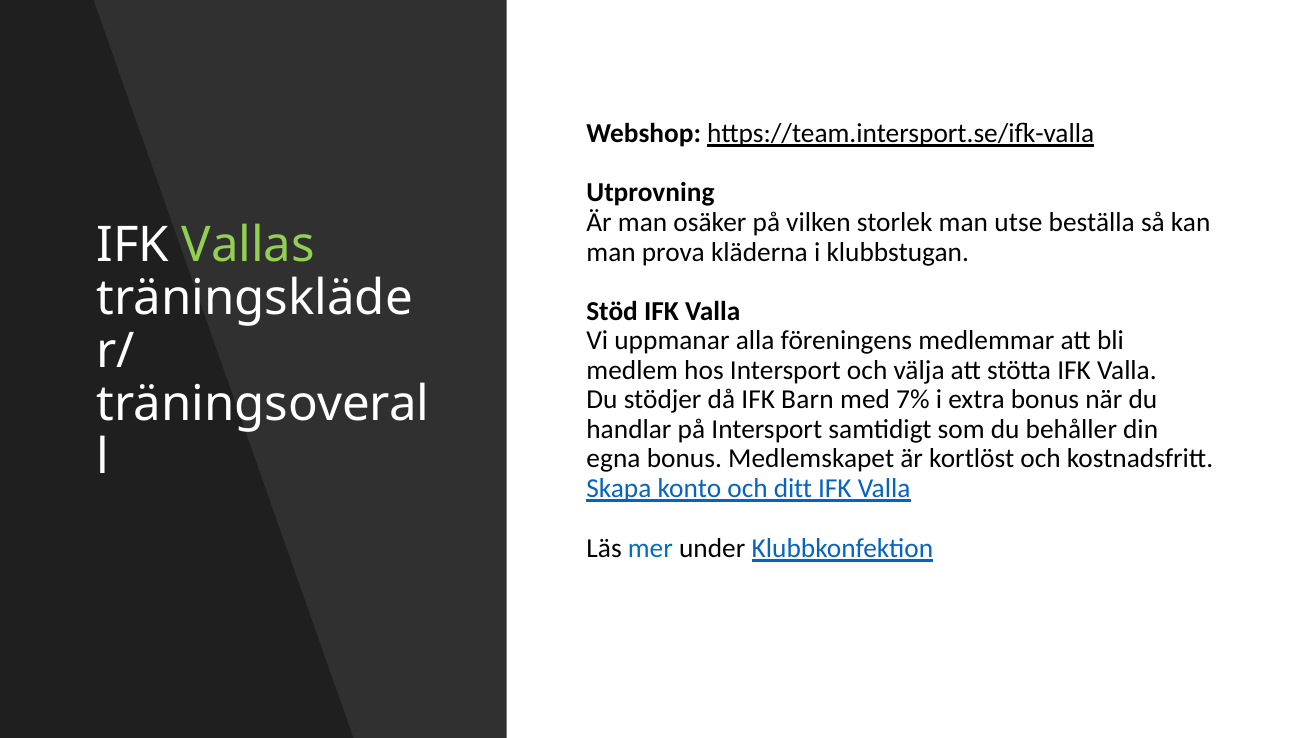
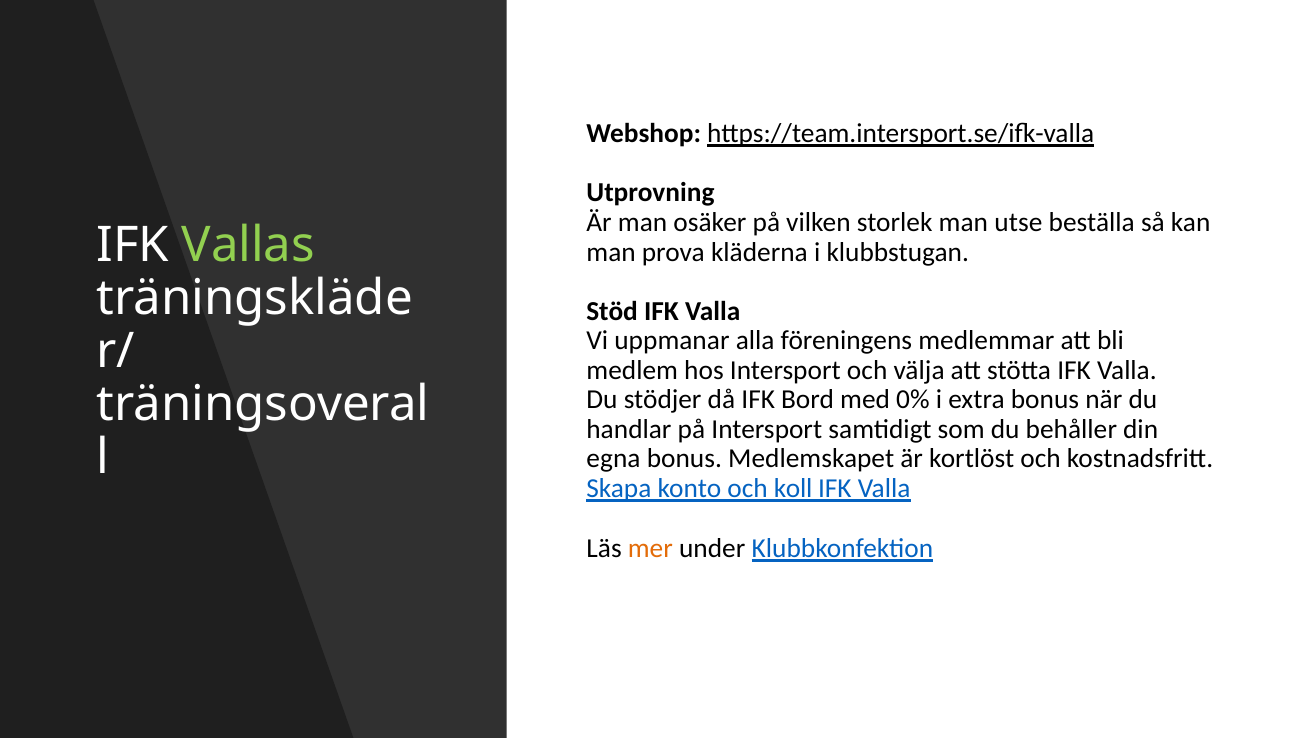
Barn: Barn -> Bord
7%: 7% -> 0%
ditt: ditt -> koll
mer colour: blue -> orange
